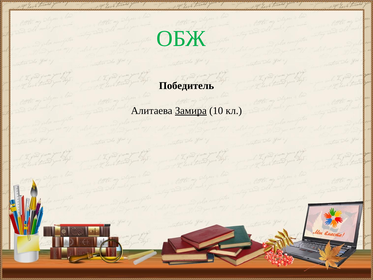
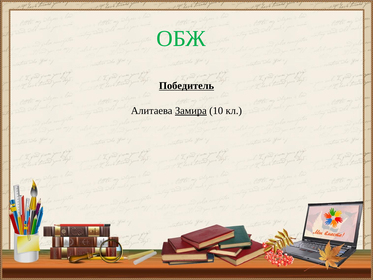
Победитель underline: none -> present
